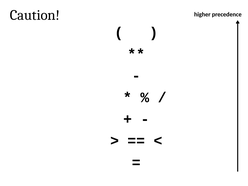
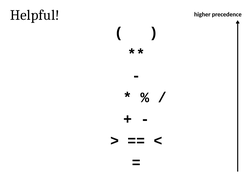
Caution: Caution -> Helpful
